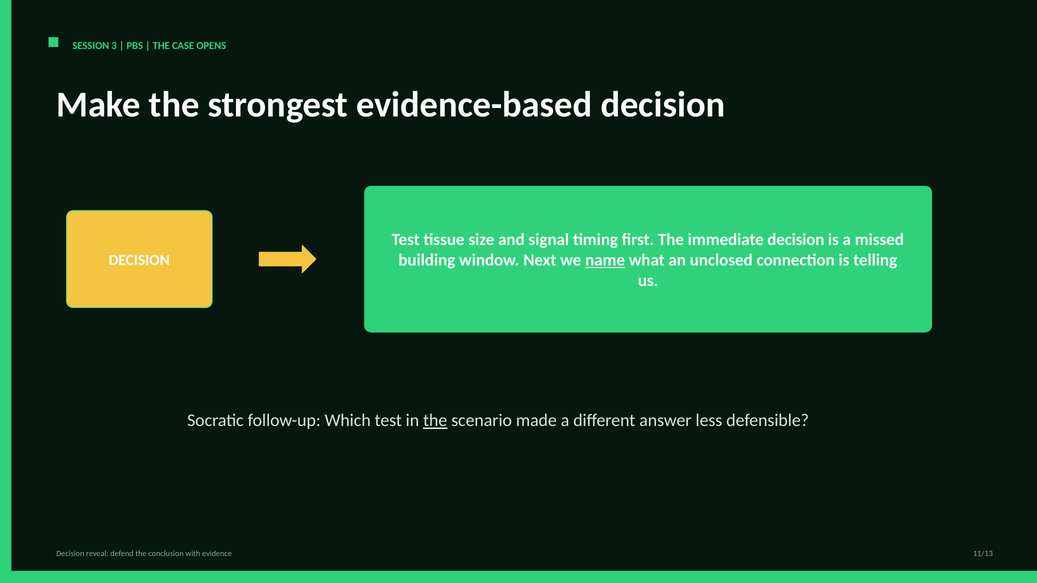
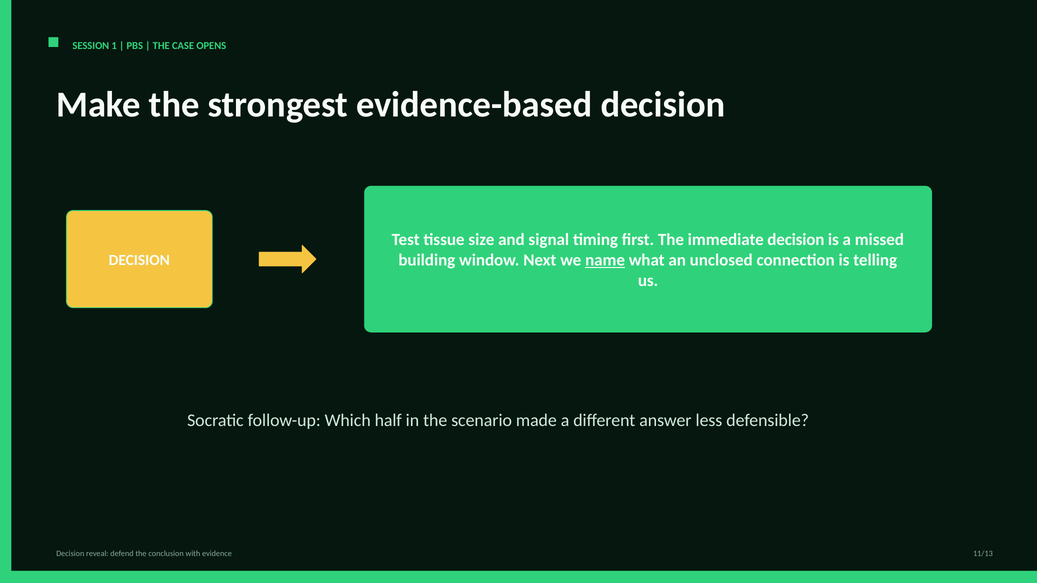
3: 3 -> 1
Which test: test -> half
the at (435, 421) underline: present -> none
